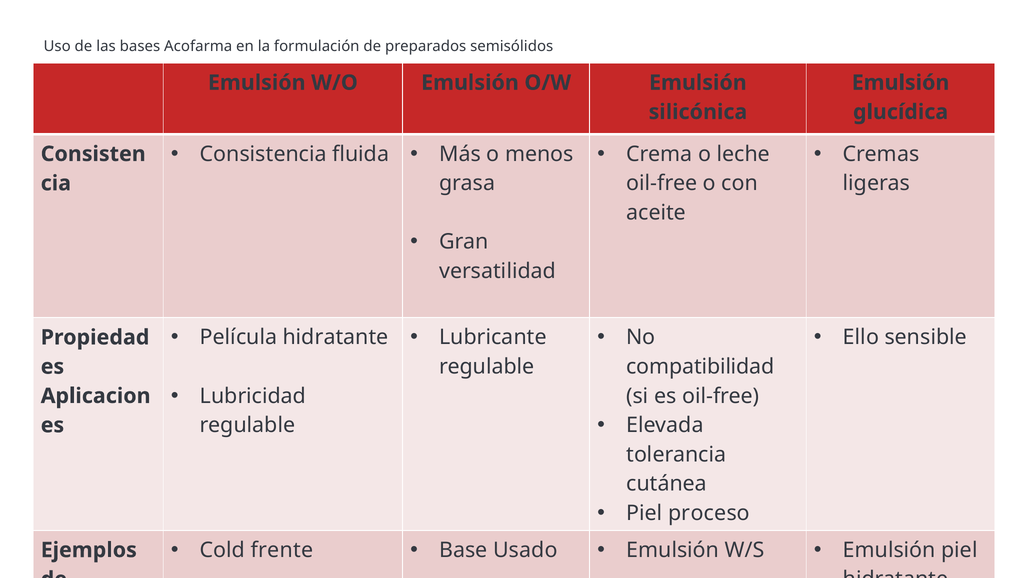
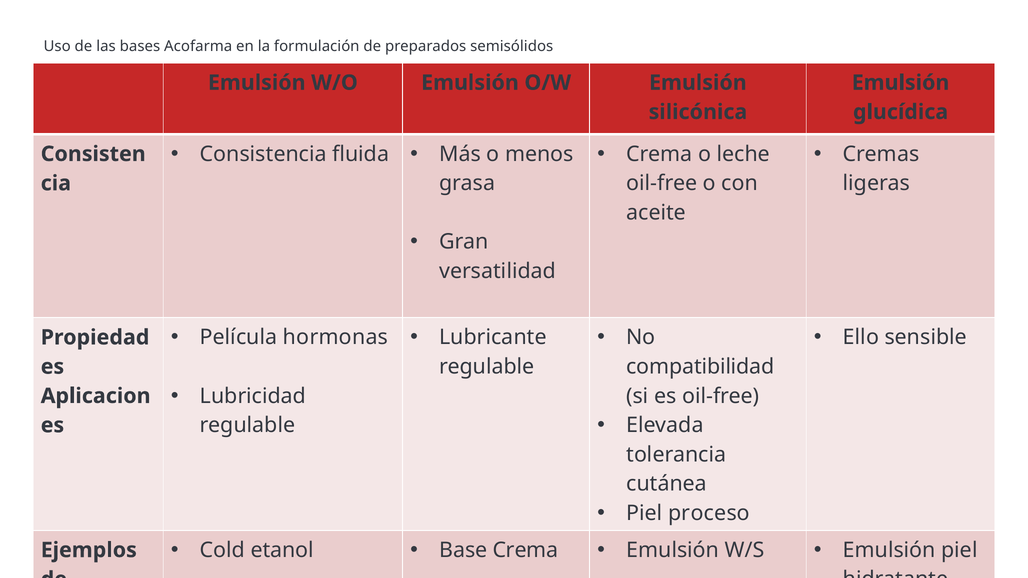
Película hidratante: hidratante -> hormonas
frente: frente -> etanol
Base Usado: Usado -> Crema
